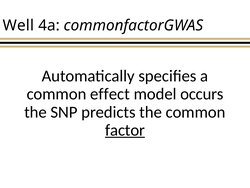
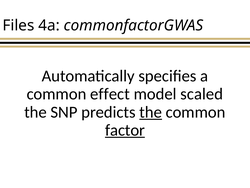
Well: Well -> Files
occurs: occurs -> scaled
the at (151, 112) underline: none -> present
